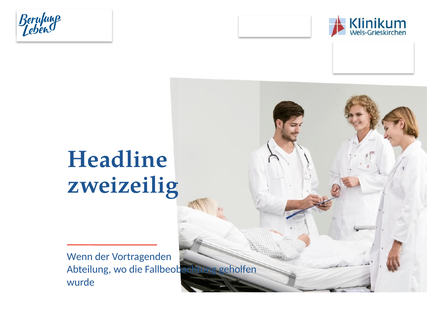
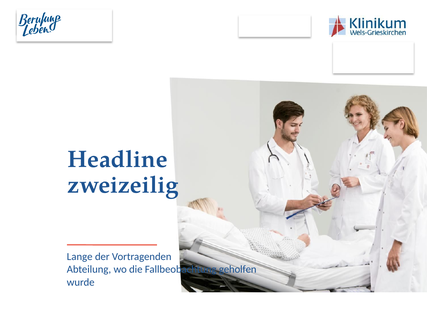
Wenn: Wenn -> Lange
